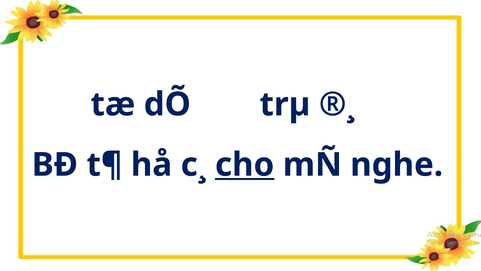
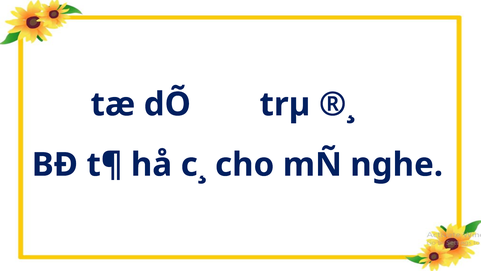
cho underline: present -> none
